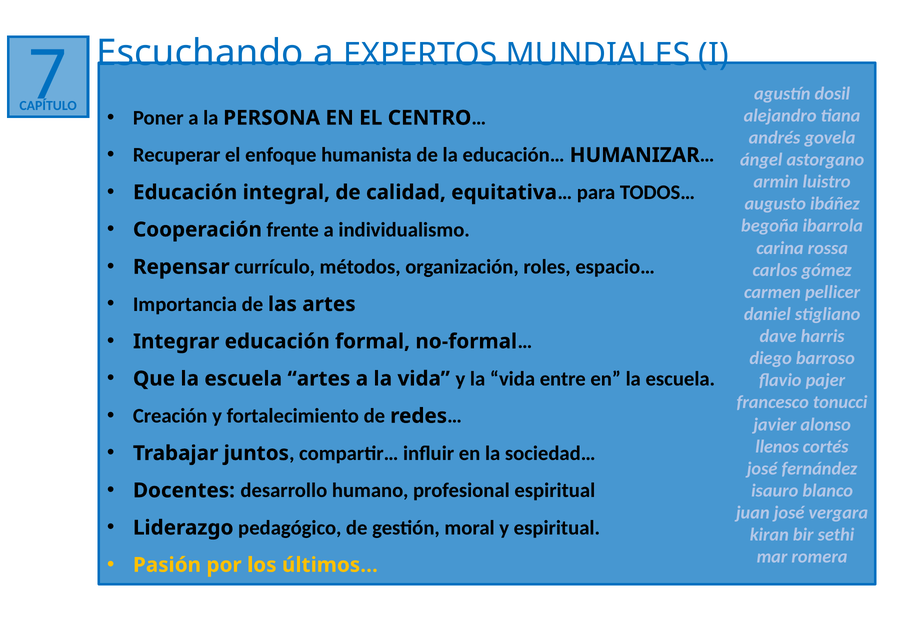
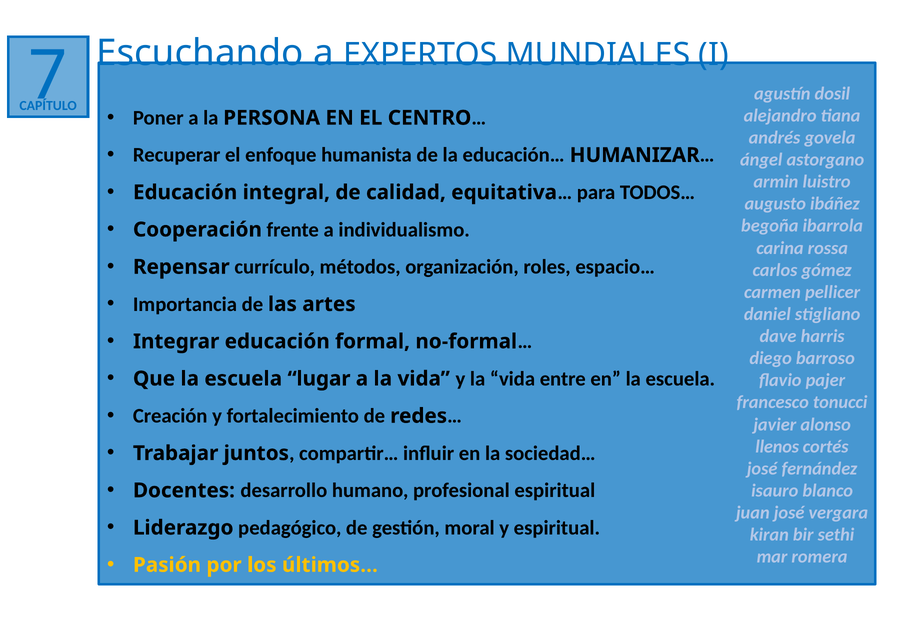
escuela artes: artes -> lugar
